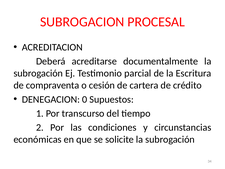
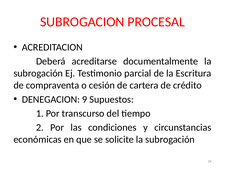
0: 0 -> 9
